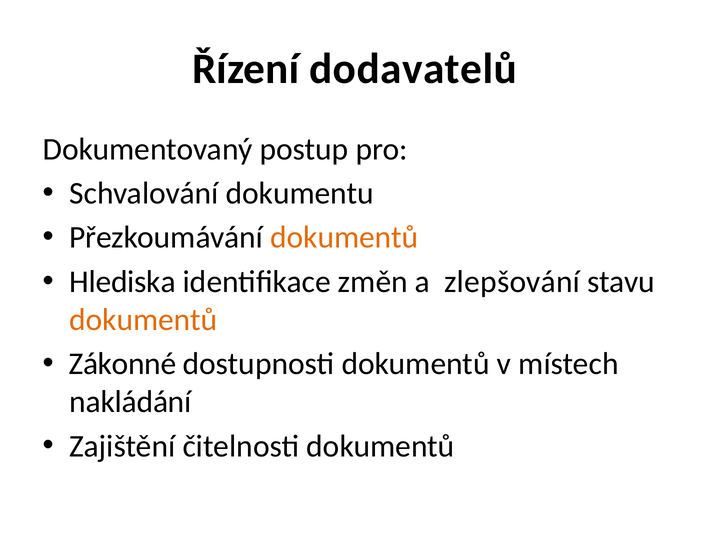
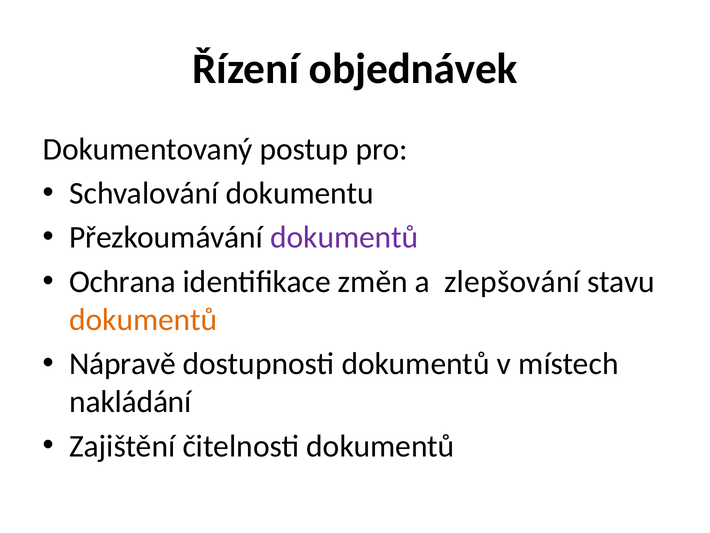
dodavatelů: dodavatelů -> objednávek
dokumentů at (344, 237) colour: orange -> purple
Hlediska: Hlediska -> Ochrana
Zákonné: Zákonné -> Nápravě
